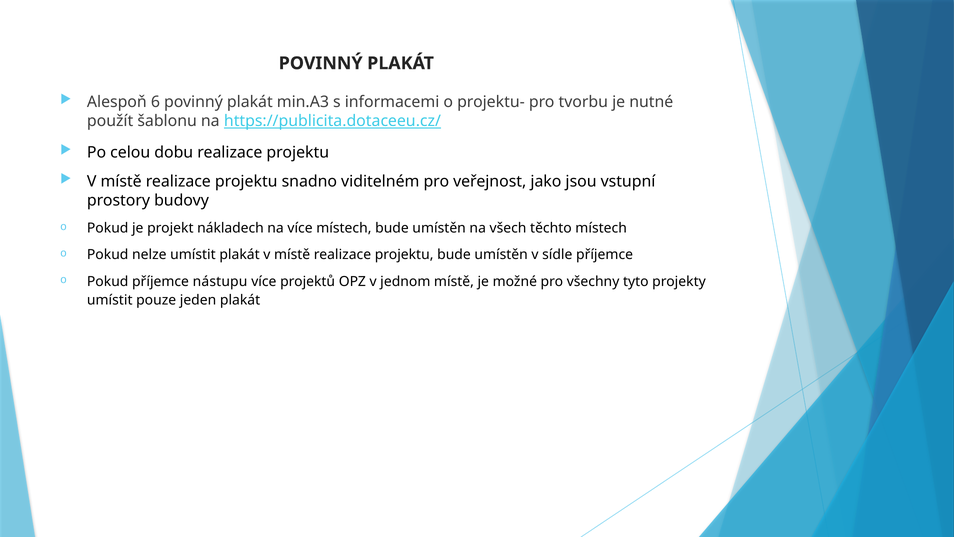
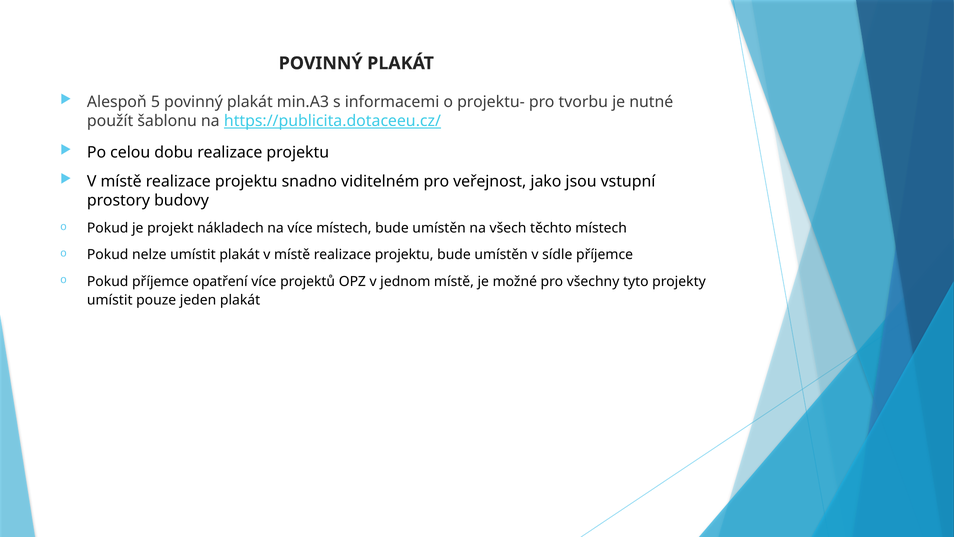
6: 6 -> 5
nástupu: nástupu -> opatření
